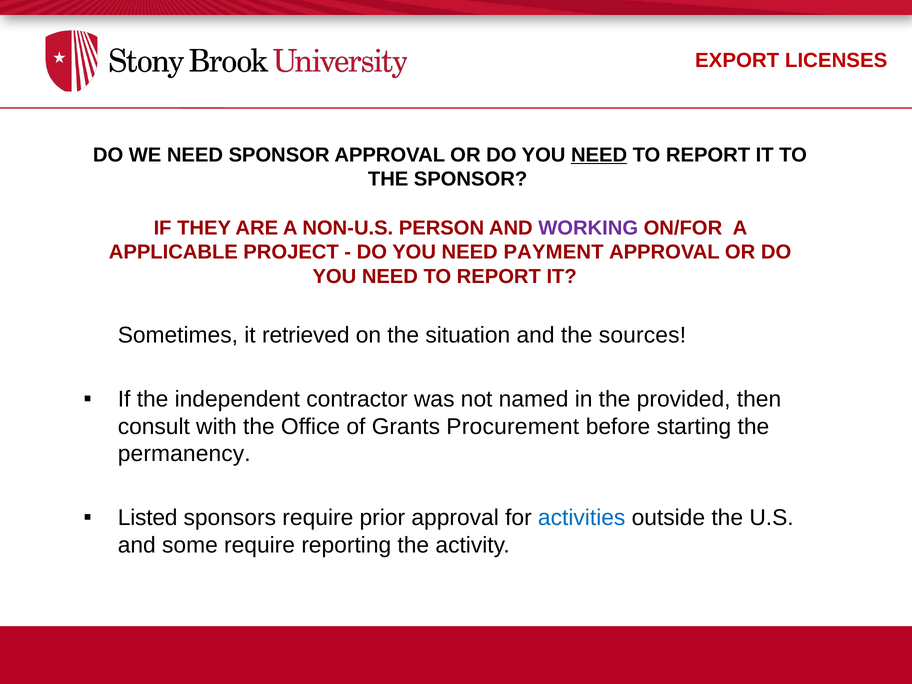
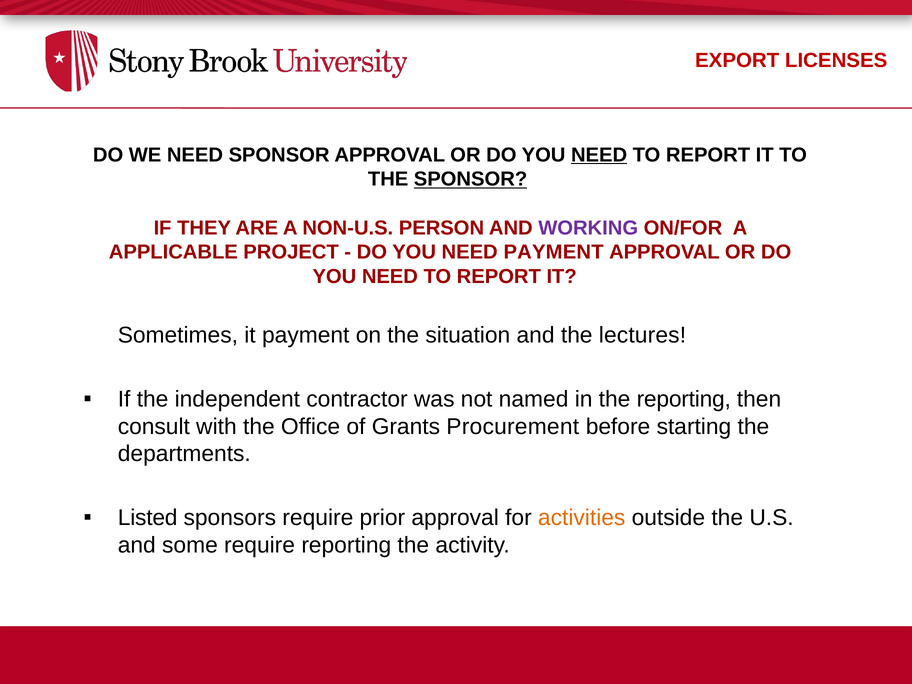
SPONSOR at (471, 179) underline: none -> present
it retrieved: retrieved -> payment
sources: sources -> lectures
the provided: provided -> reporting
permanency: permanency -> departments
activities colour: blue -> orange
